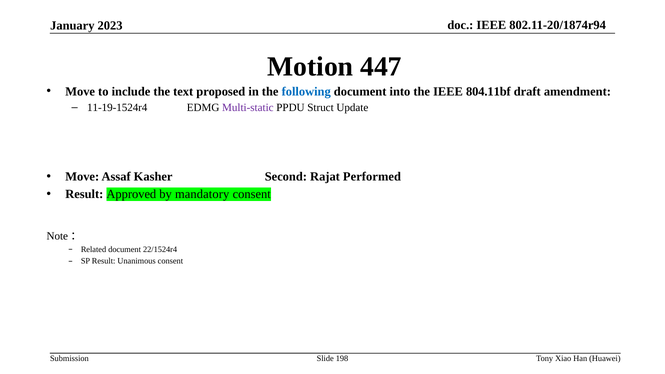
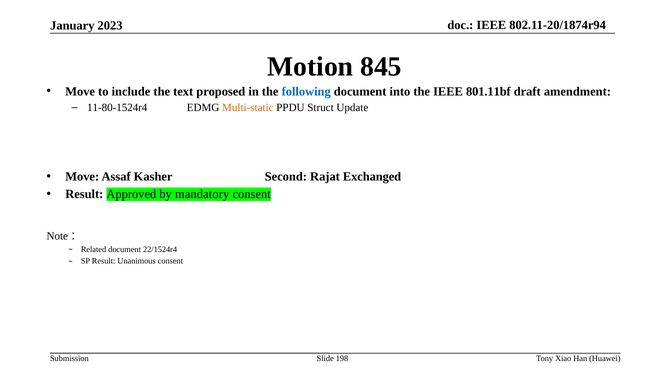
447: 447 -> 845
804.11bf: 804.11bf -> 801.11bf
11-19-1524r4: 11-19-1524r4 -> 11-80-1524r4
Multi-static colour: purple -> orange
Performed: Performed -> Exchanged
